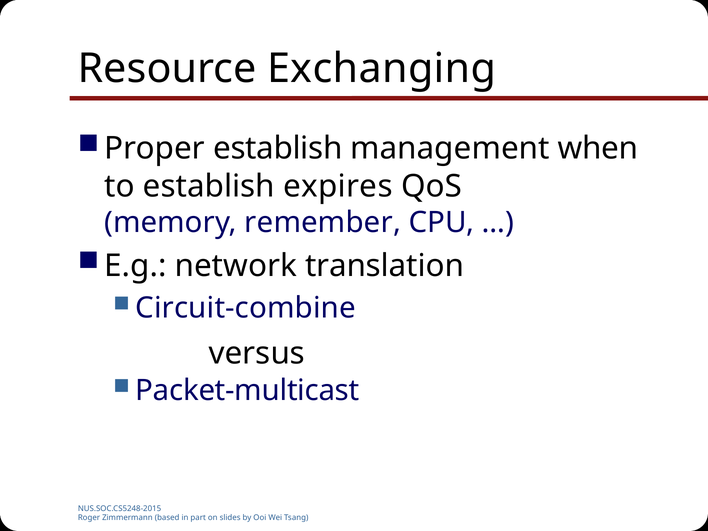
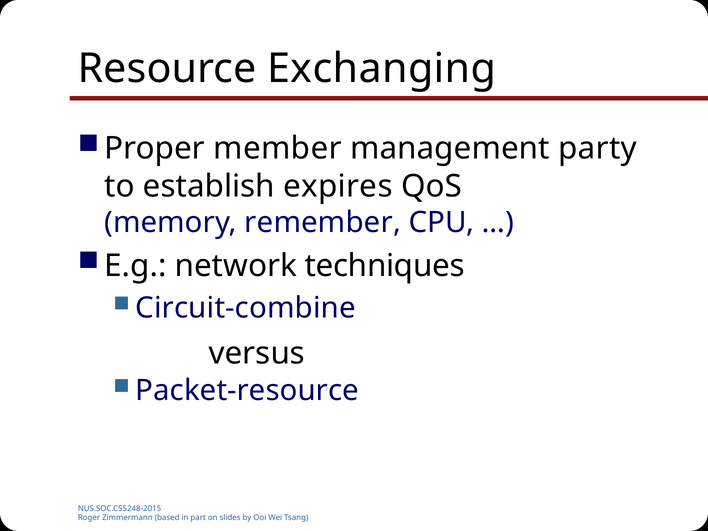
Proper establish: establish -> member
when: when -> party
translation: translation -> techniques
Packet-multicast: Packet-multicast -> Packet-resource
